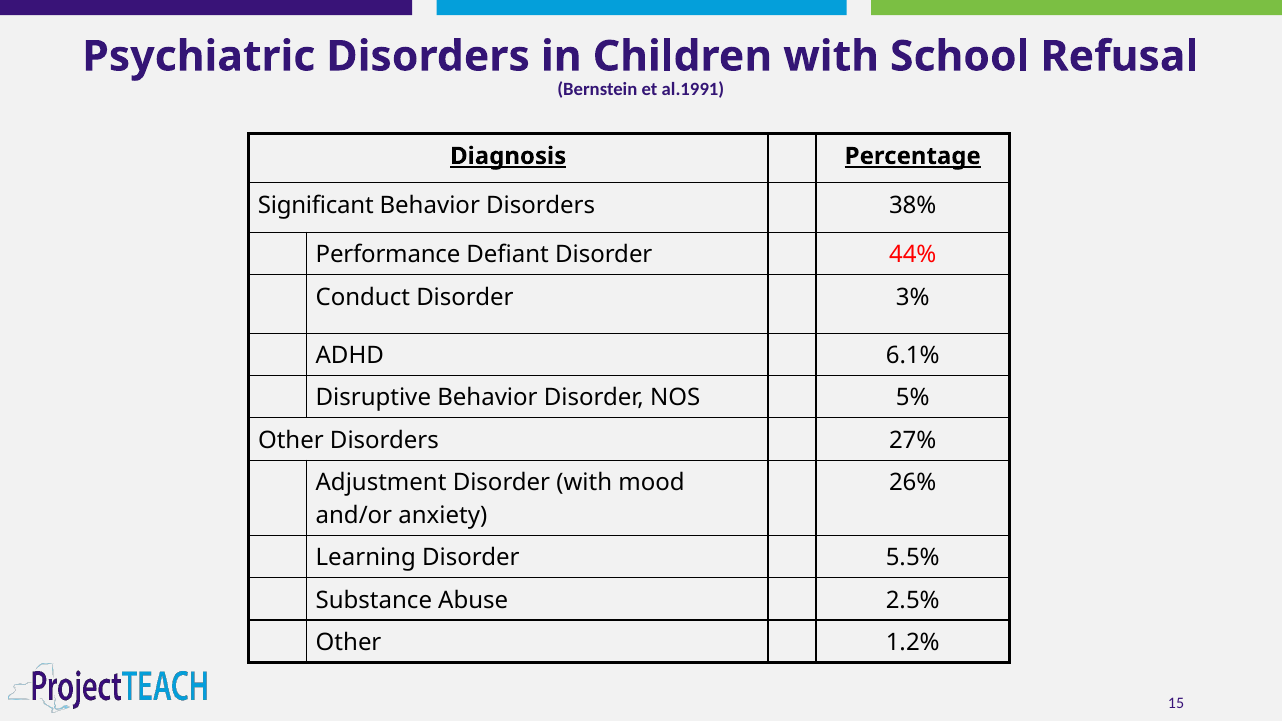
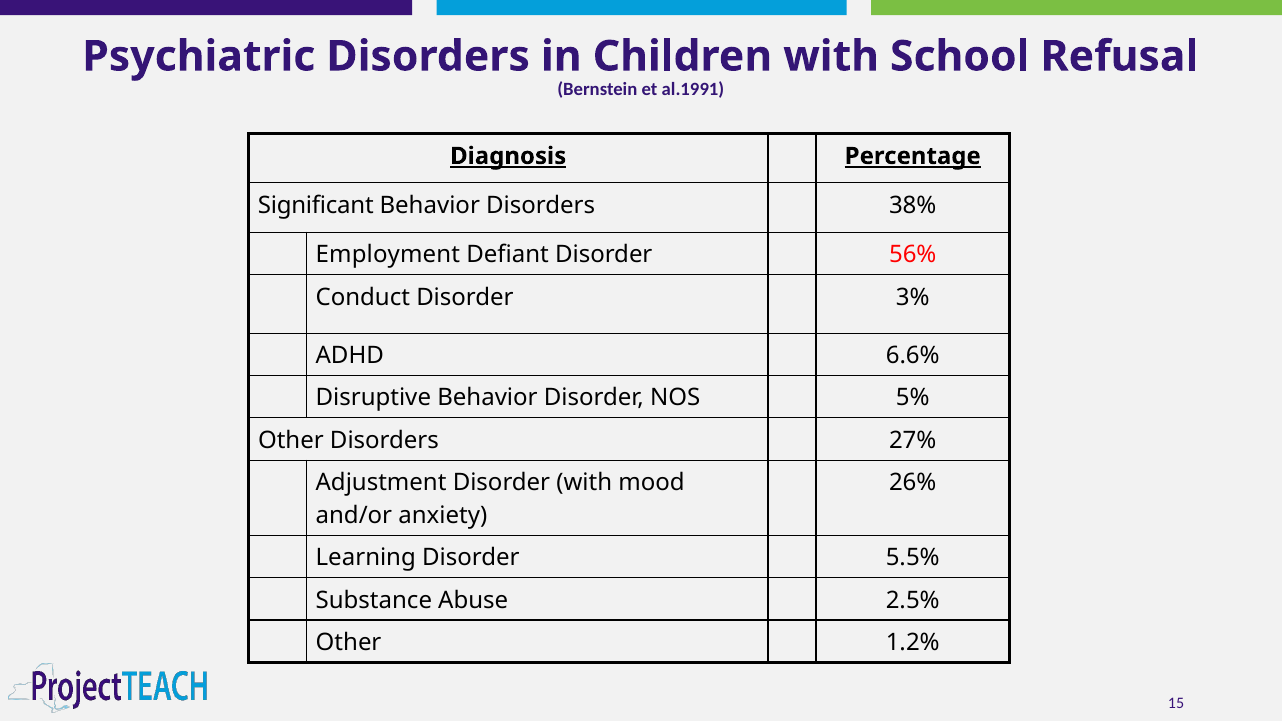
Performance: Performance -> Employment
44%: 44% -> 56%
6.1%: 6.1% -> 6.6%
